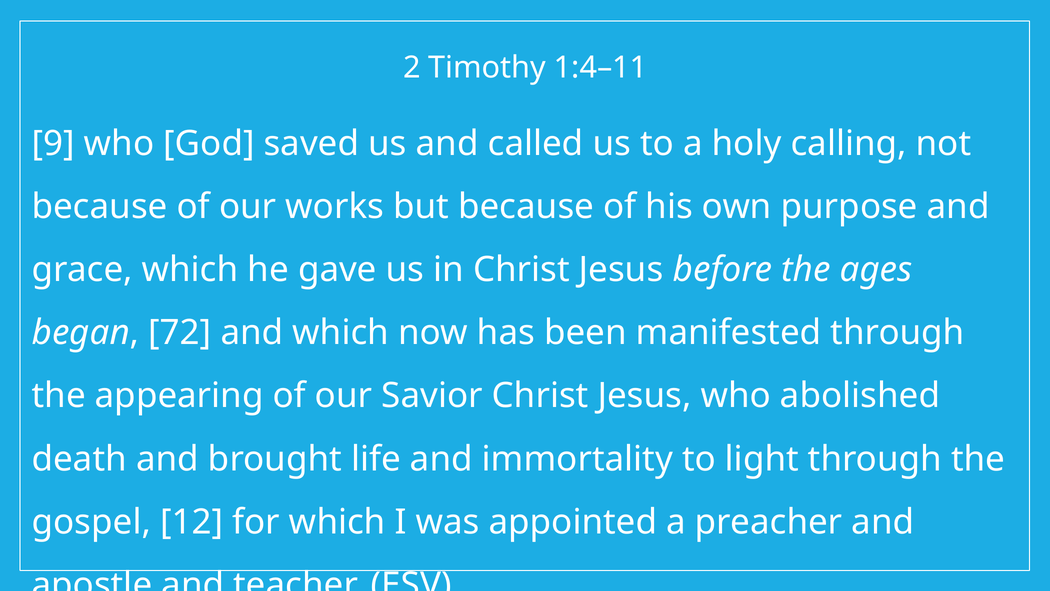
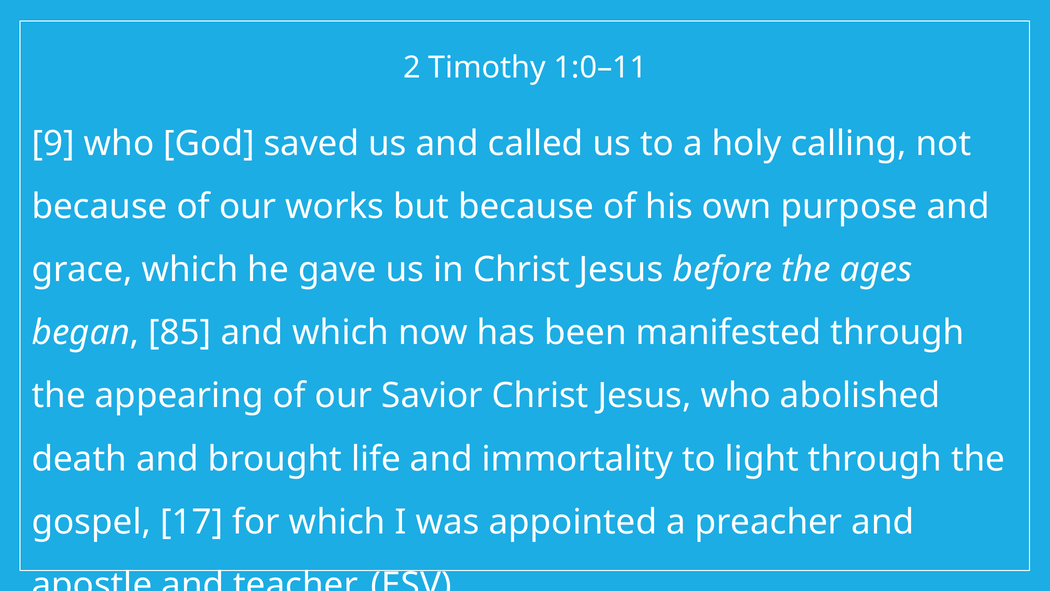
1:4–11: 1:4–11 -> 1:0–11
72: 72 -> 85
12: 12 -> 17
